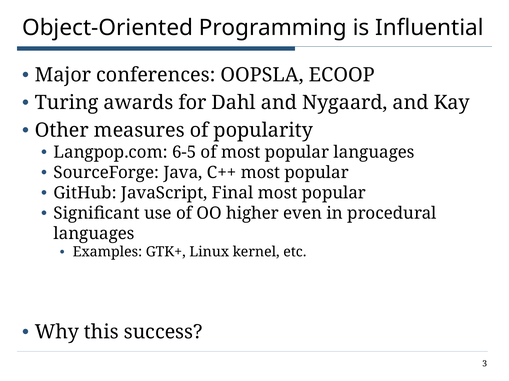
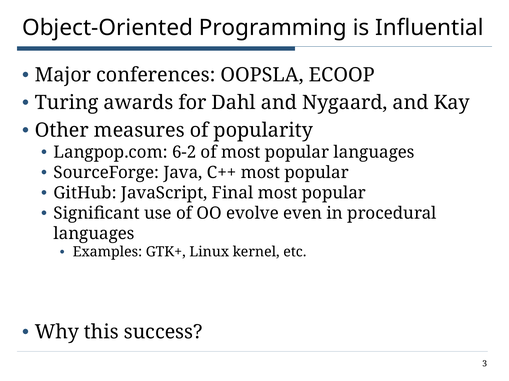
6-5: 6-5 -> 6-2
higher: higher -> evolve
